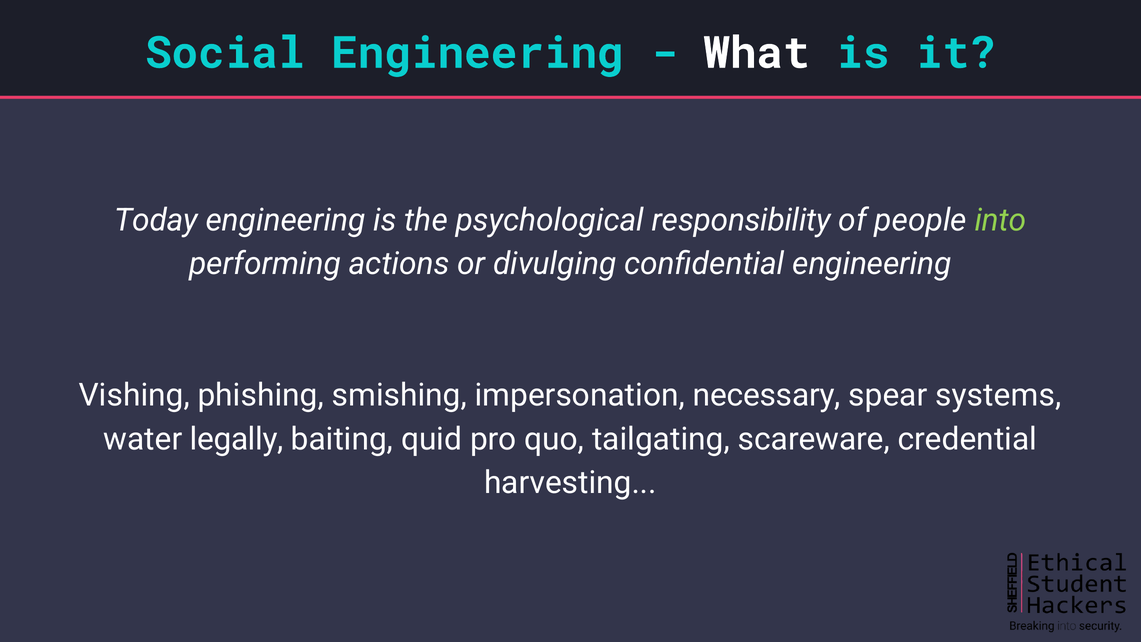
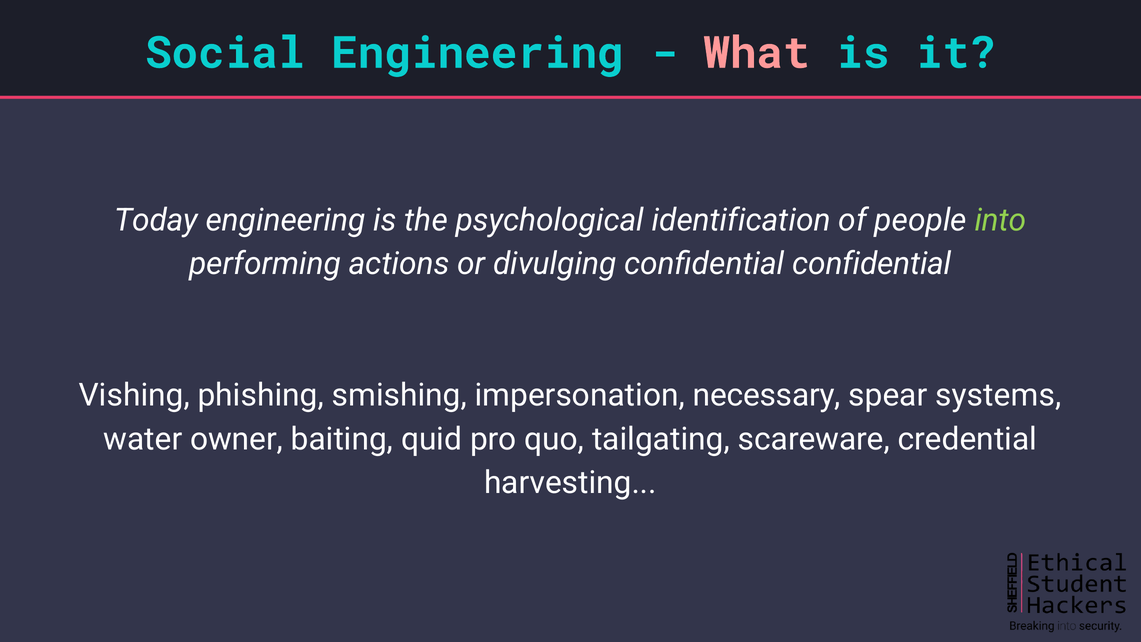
What colour: white -> pink
responsibility: responsibility -> identification
confidential engineering: engineering -> confidential
legally: legally -> owner
